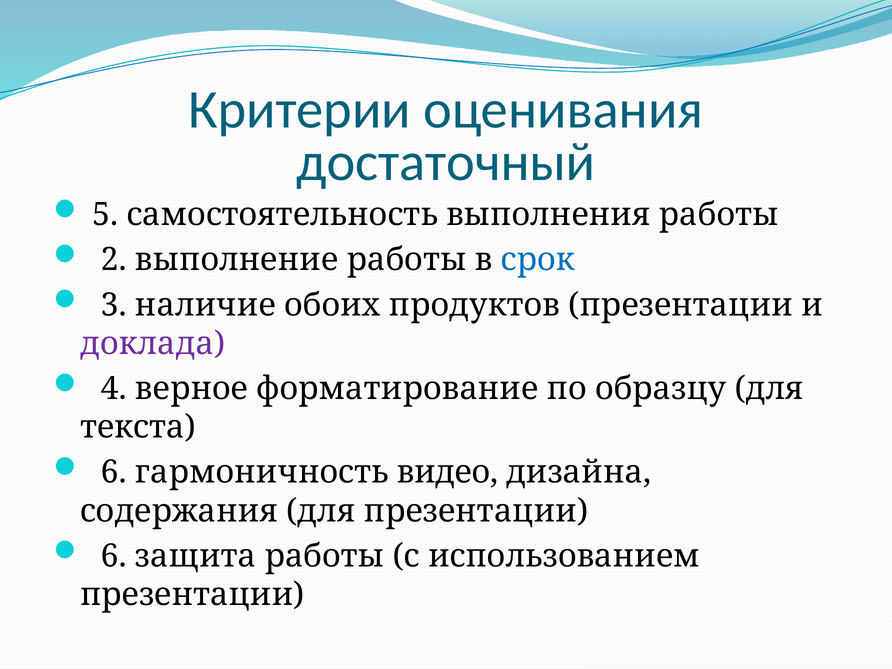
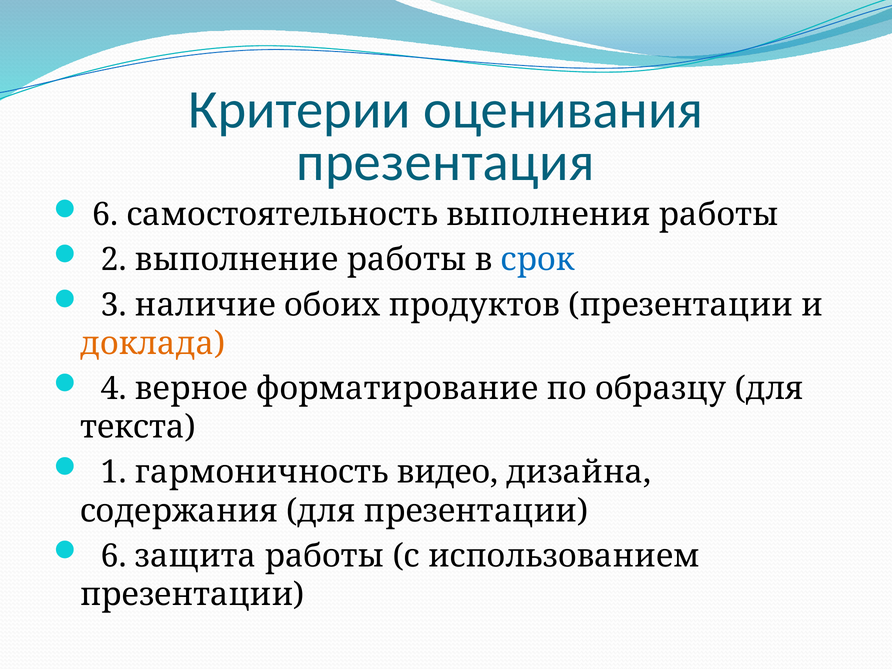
достаточный: достаточный -> презентация
5 at (105, 215): 5 -> 6
доклада colour: purple -> orange
6 at (114, 472): 6 -> 1
